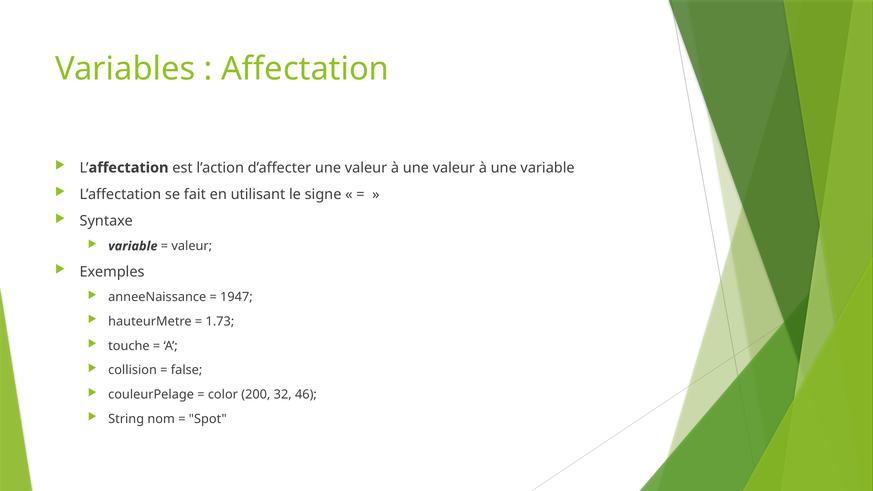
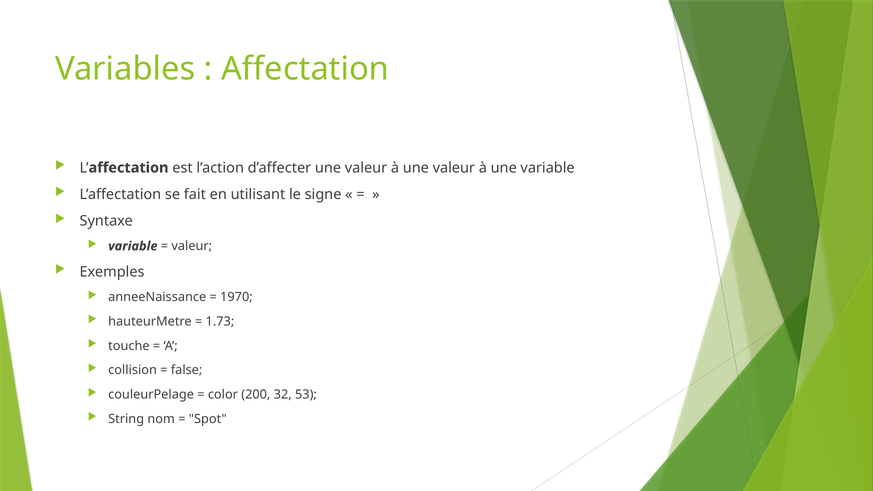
1947: 1947 -> 1970
46: 46 -> 53
